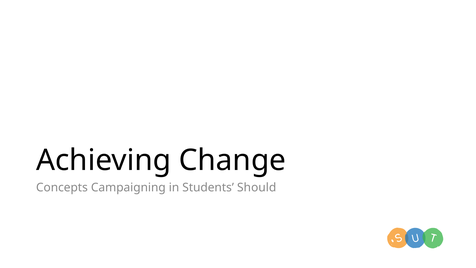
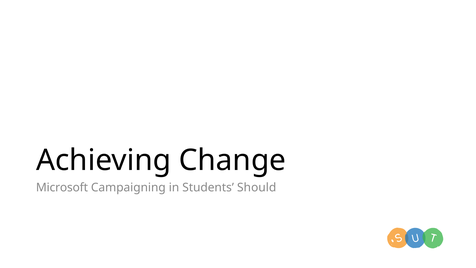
Concepts: Concepts -> Microsoft
